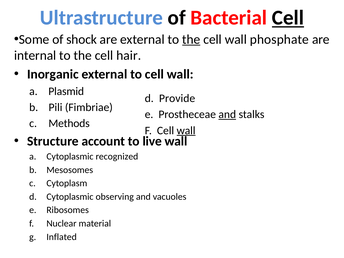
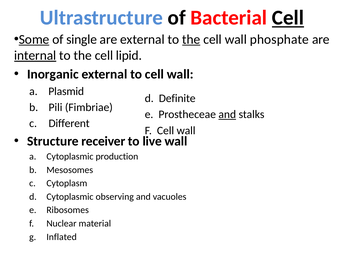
Some underline: none -> present
shock: shock -> single
internal underline: none -> present
hair: hair -> lipid
Provide: Provide -> Definite
Methods: Methods -> Different
wall at (186, 130) underline: present -> none
account: account -> receiver
recognized: recognized -> production
